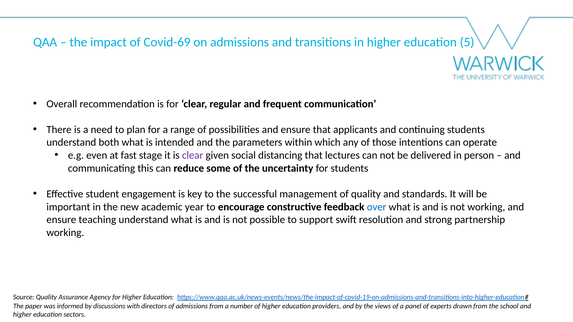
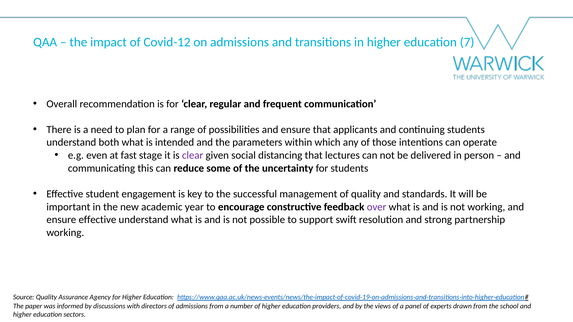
Covid-69: Covid-69 -> Covid-12
5: 5 -> 7
over colour: blue -> purple
ensure teaching: teaching -> effective
